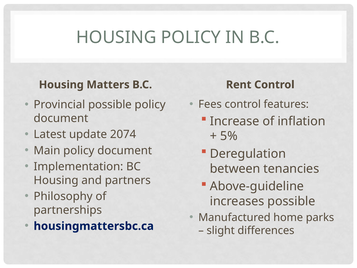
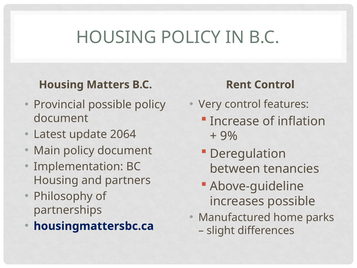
Fees: Fees -> Very
2074: 2074 -> 2064
5%: 5% -> 9%
